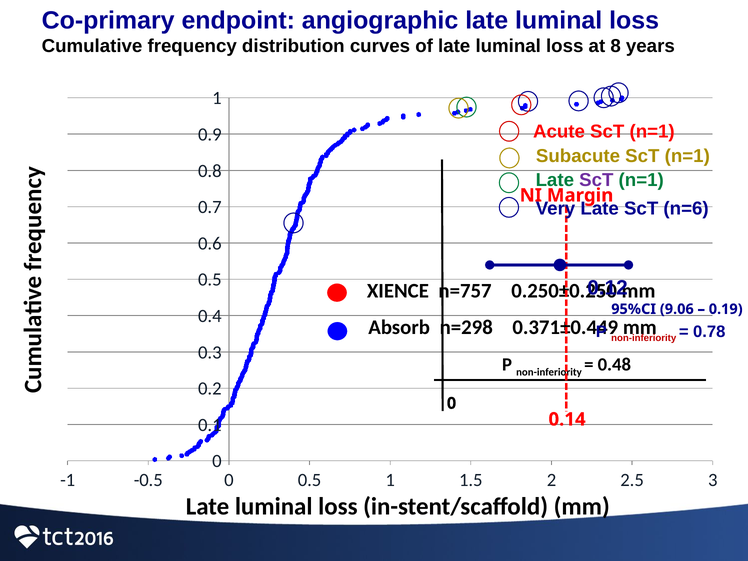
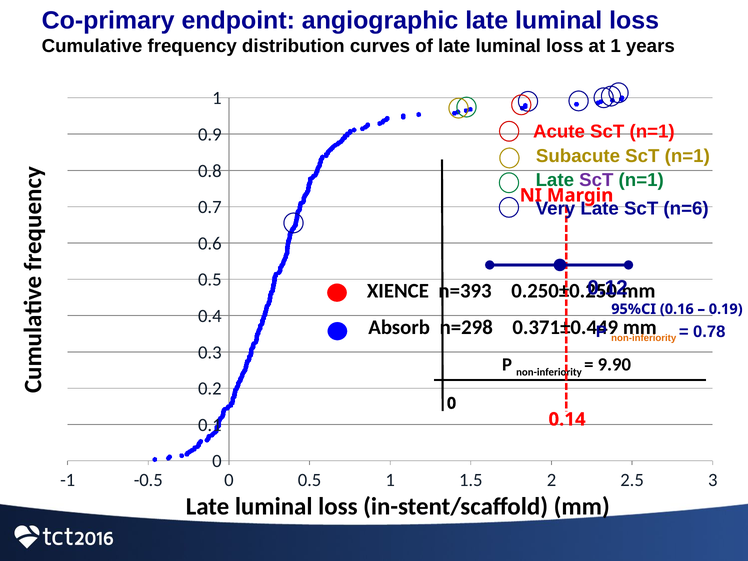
at 8: 8 -> 1
n=757: n=757 -> n=393
9.06: 9.06 -> 0.16
non-inferiority at (644, 338) colour: red -> orange
0.48: 0.48 -> 9.90
